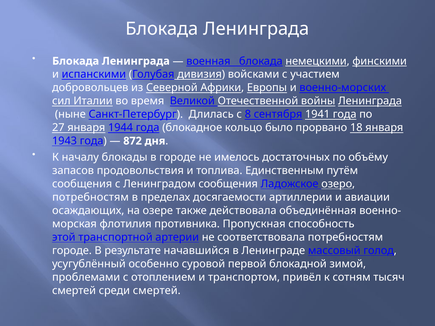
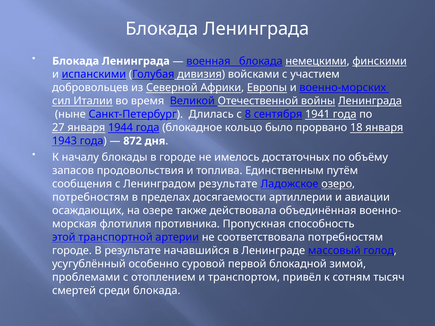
Ленинградом сообщения: сообщения -> результате
среди смертей: смертей -> блокада
